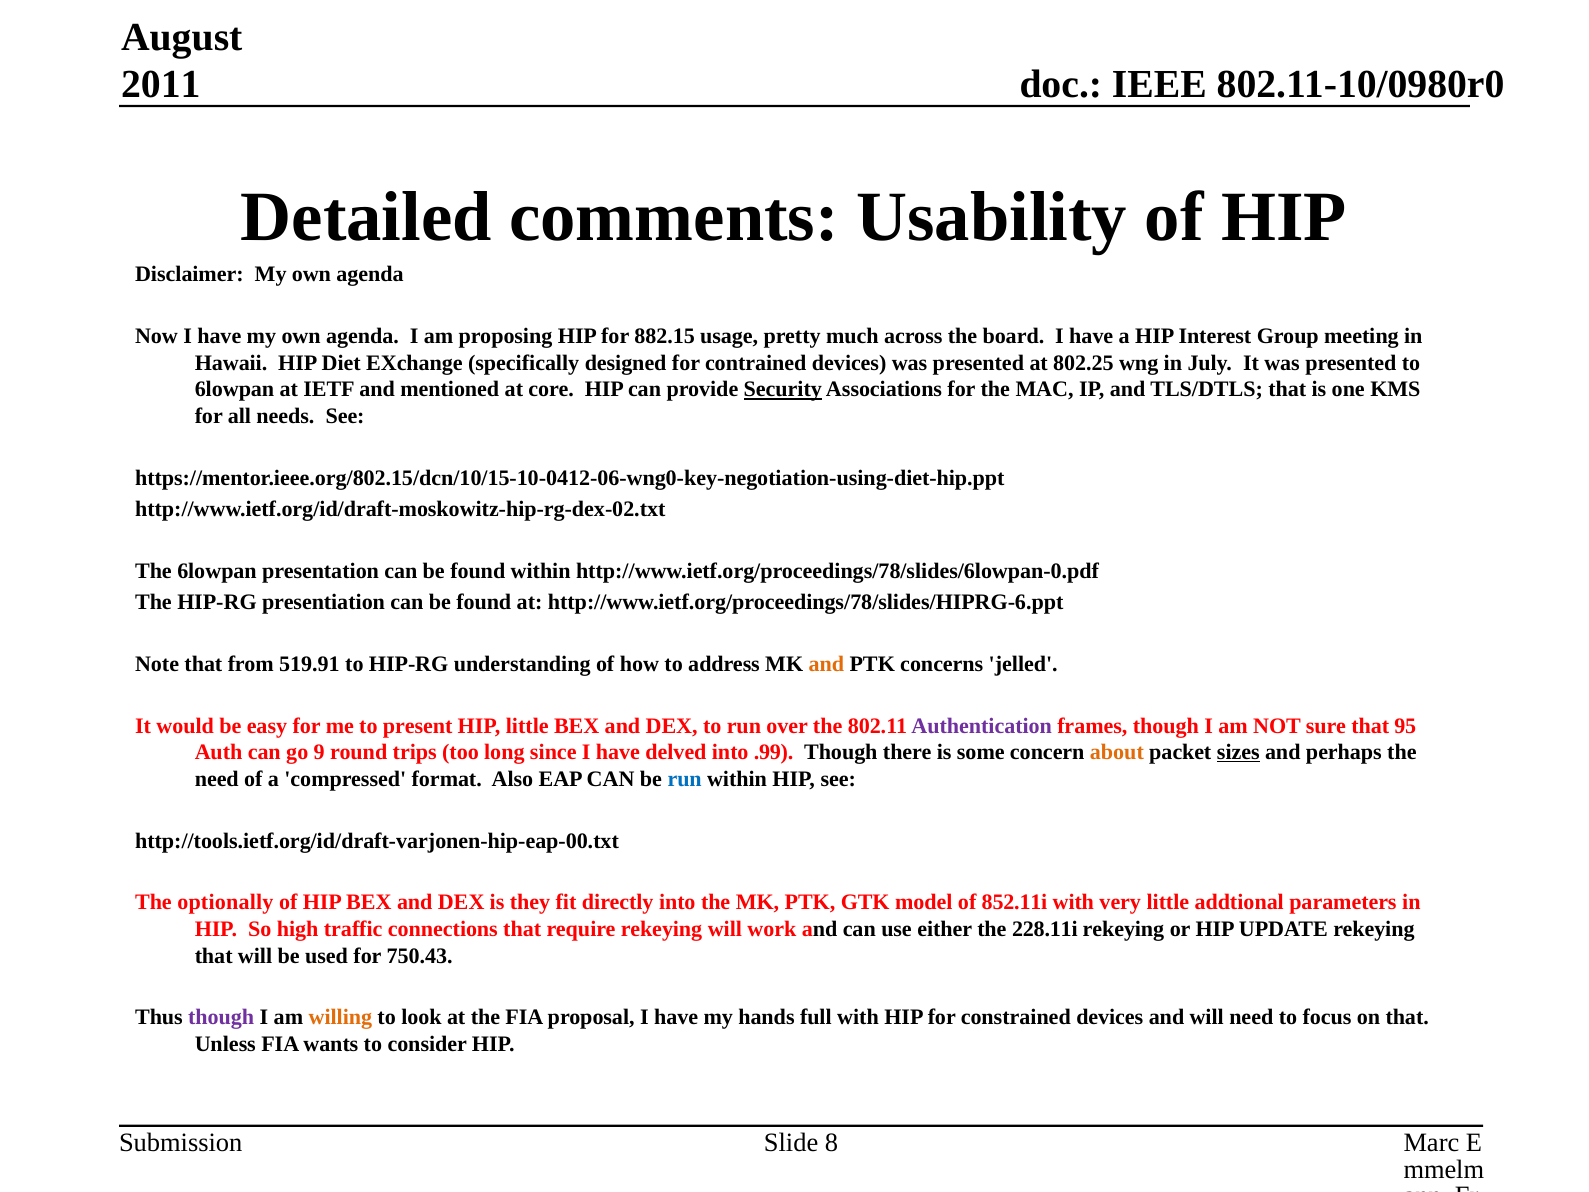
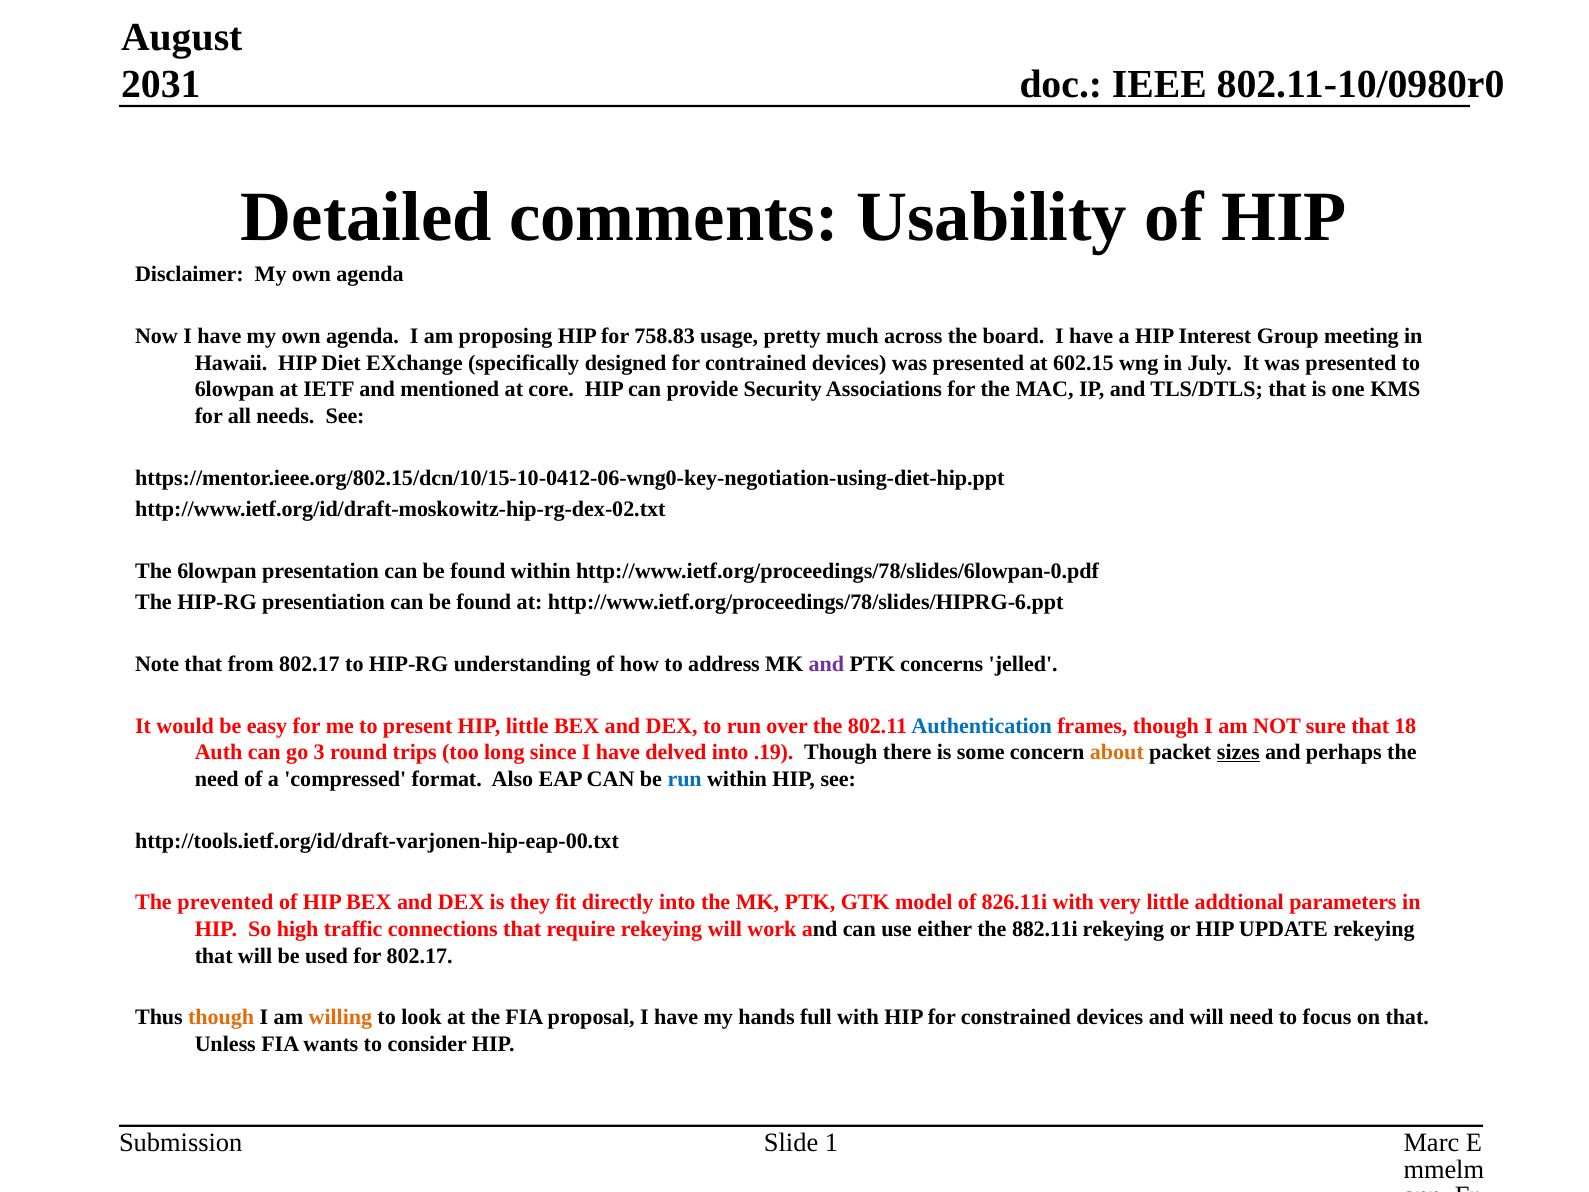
2011: 2011 -> 2031
882.15: 882.15 -> 758.83
802.25: 802.25 -> 602.15
Security underline: present -> none
from 519.91: 519.91 -> 802.17
and at (826, 664) colour: orange -> purple
Authentication colour: purple -> blue
95: 95 -> 18
9: 9 -> 3
.99: .99 -> .19
optionally: optionally -> prevented
852.11i: 852.11i -> 826.11i
228.11i: 228.11i -> 882.11i
for 750.43: 750.43 -> 802.17
though at (221, 1017) colour: purple -> orange
8: 8 -> 1
